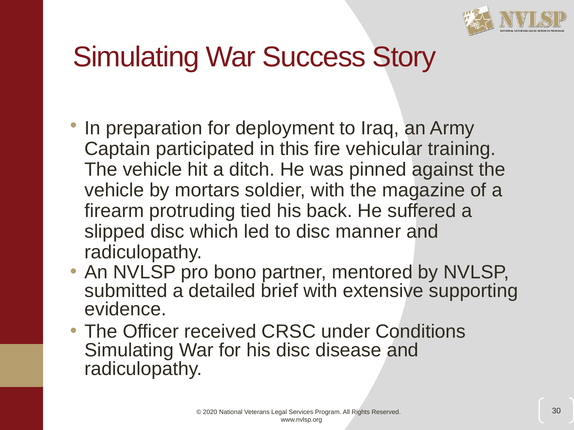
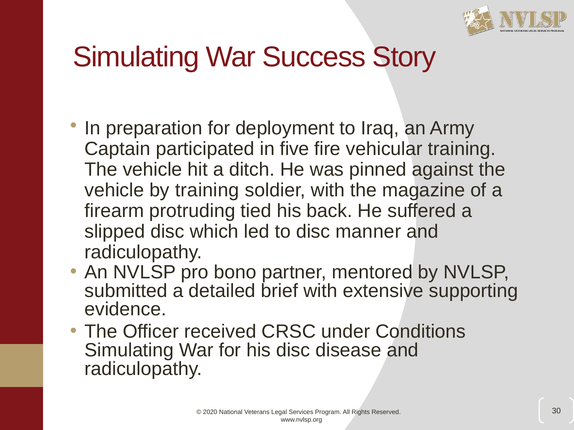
this: this -> five
by mortars: mortars -> training
